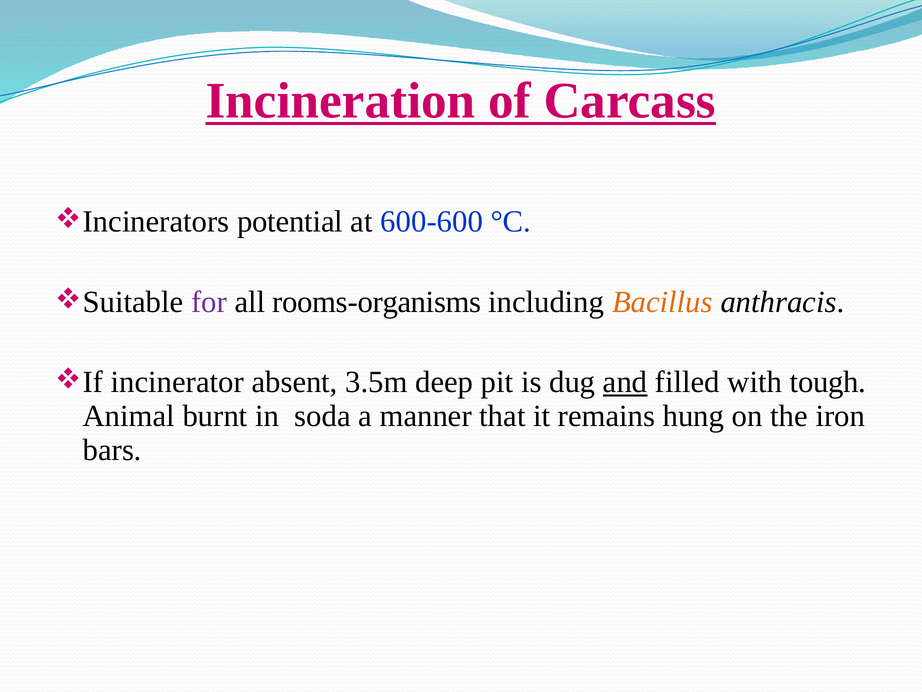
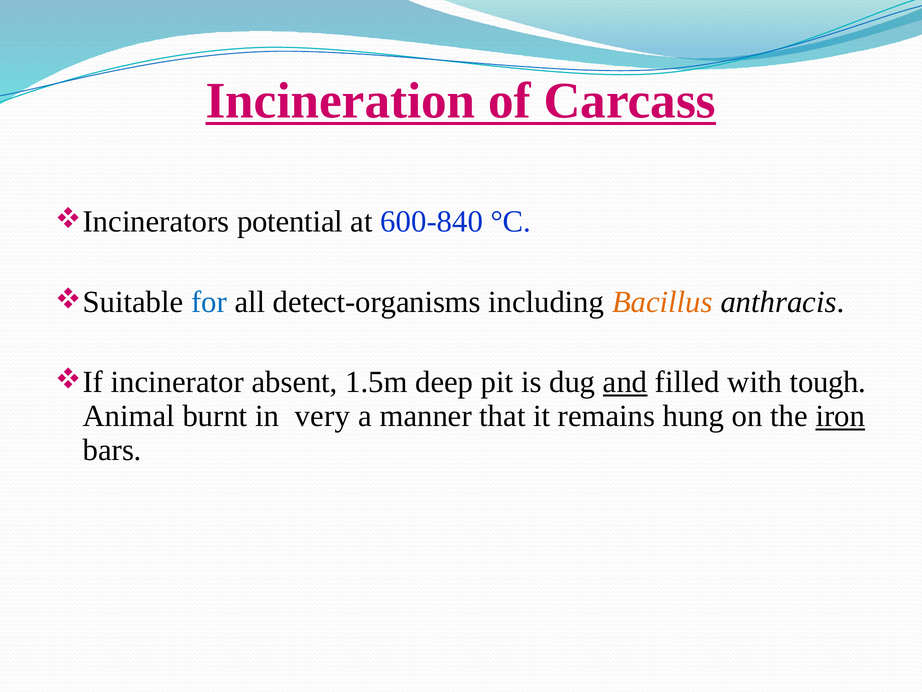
600-600: 600-600 -> 600-840
for colour: purple -> blue
rooms-organisms: rooms-organisms -> detect-organisms
3.5m: 3.5m -> 1.5m
soda: soda -> very
iron underline: none -> present
